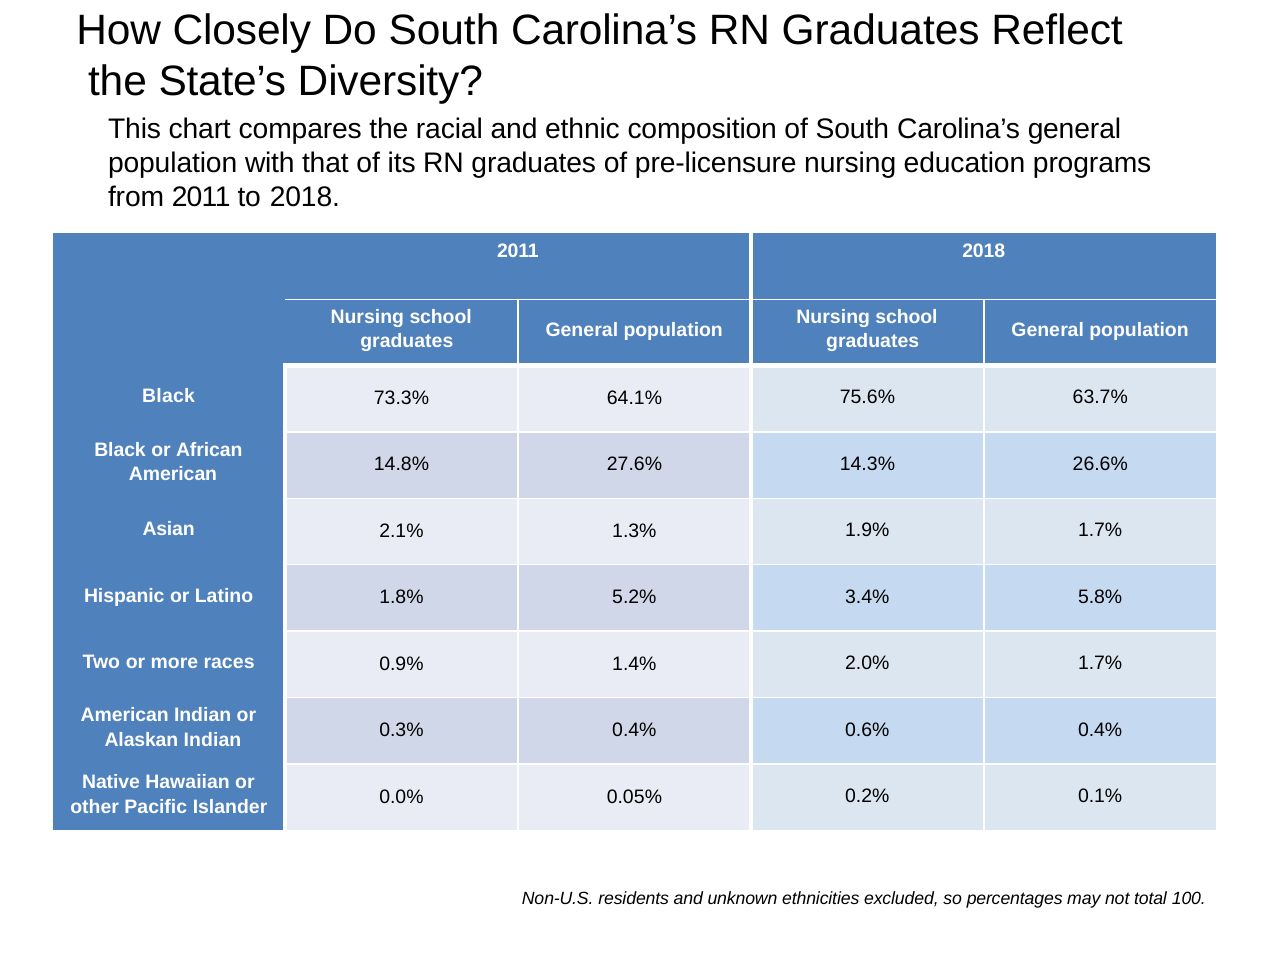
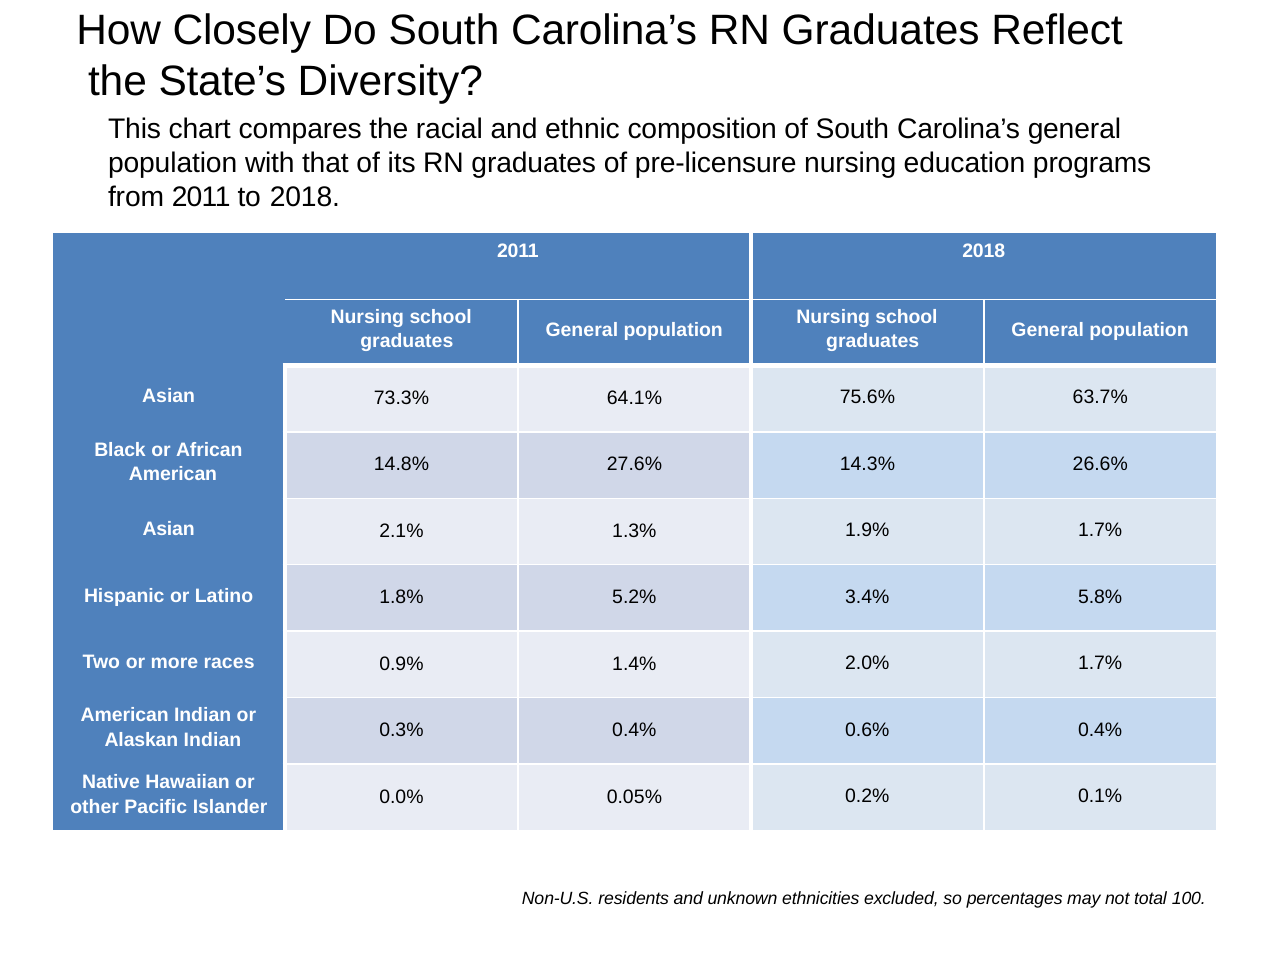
Black at (169, 396): Black -> Asian
